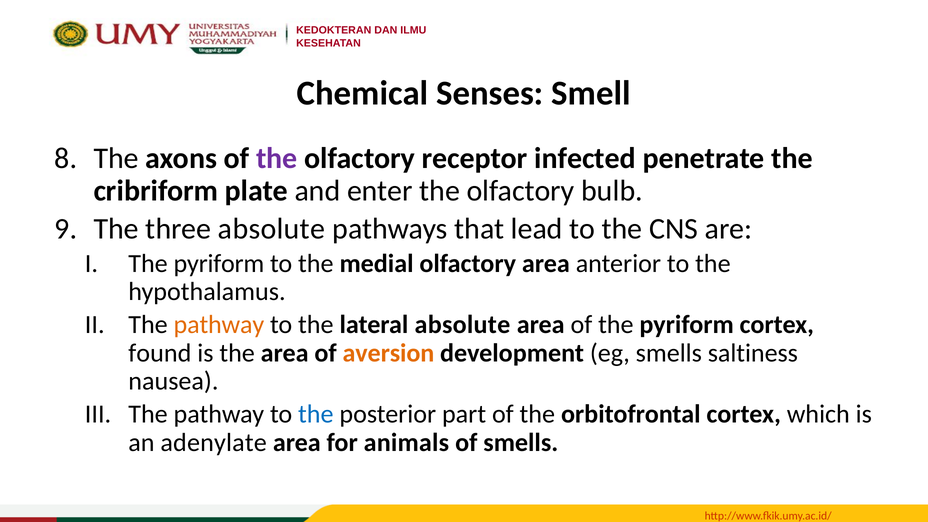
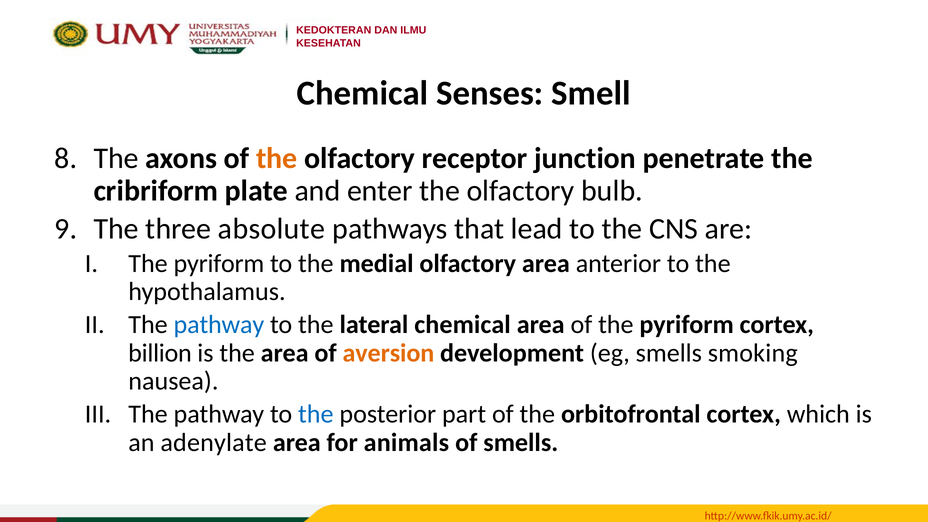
the at (277, 158) colour: purple -> orange
infected: infected -> junction
pathway at (219, 325) colour: orange -> blue
lateral absolute: absolute -> chemical
found: found -> billion
saltiness: saltiness -> smoking
